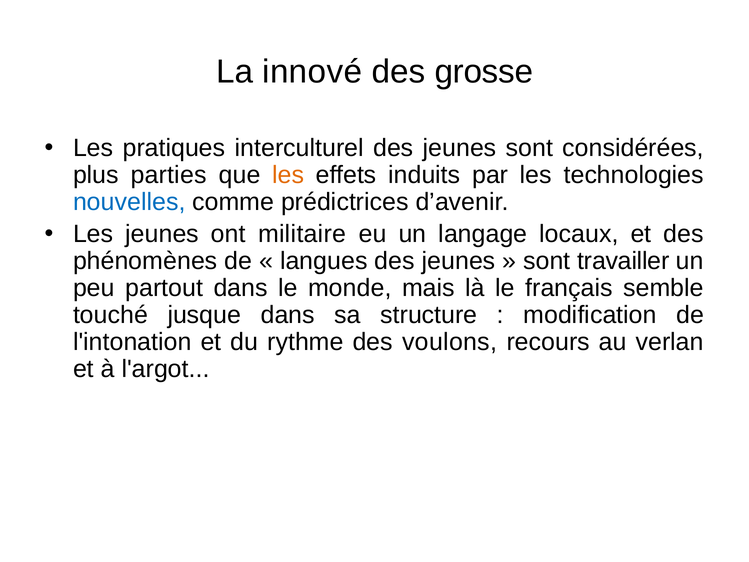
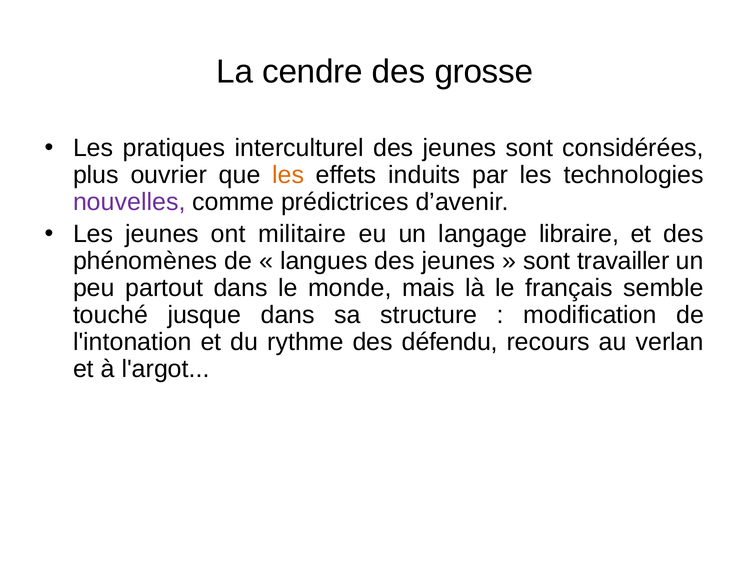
innové: innové -> cendre
parties: parties -> ouvrier
nouvelles colour: blue -> purple
locaux: locaux -> libraire
voulons: voulons -> défendu
